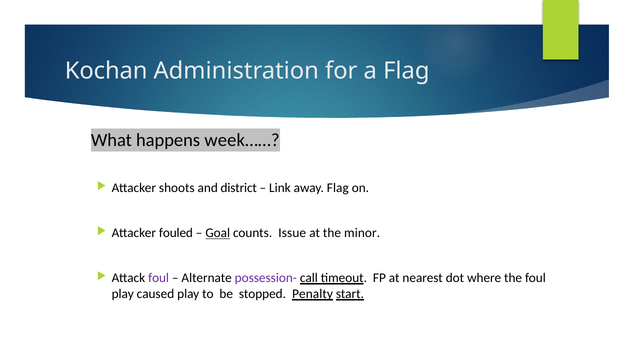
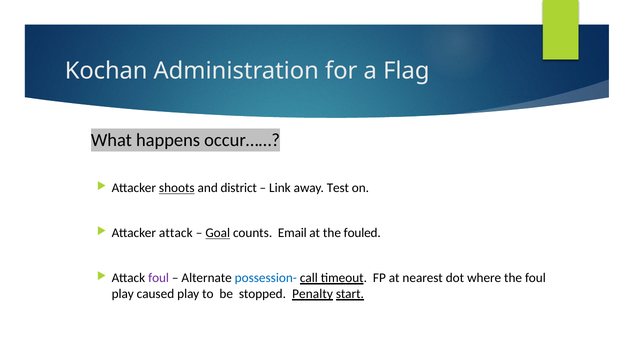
week……: week…… -> occur……
shoots underline: none -> present
away Flag: Flag -> Test
Attacker fouled: fouled -> attack
Issue: Issue -> Email
minor: minor -> fouled
possession- colour: purple -> blue
